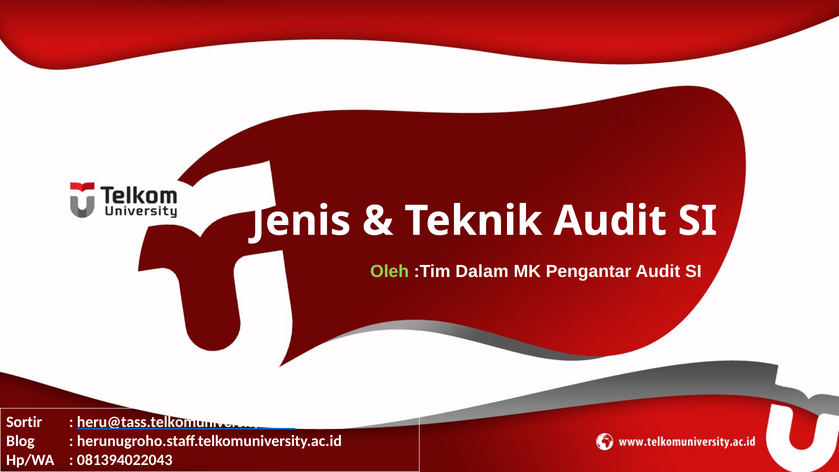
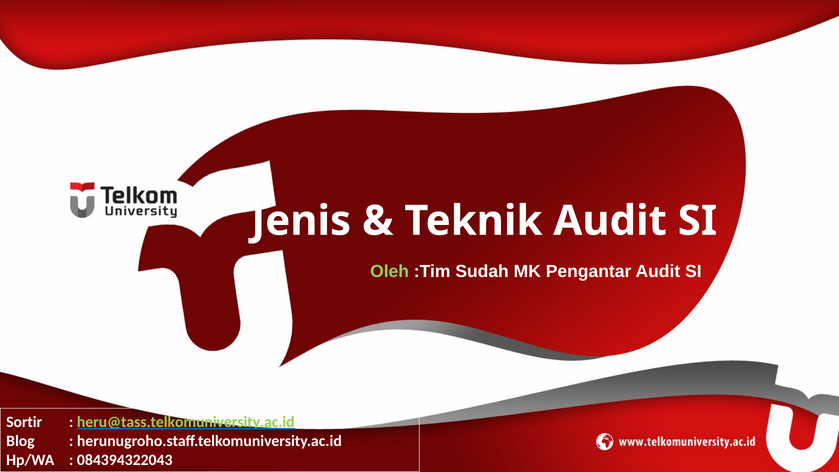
Dalam: Dalam -> Sudah
heru@tass.telkomuniversity.ac.id colour: white -> light green
081394022043: 081394022043 -> 084394322043
